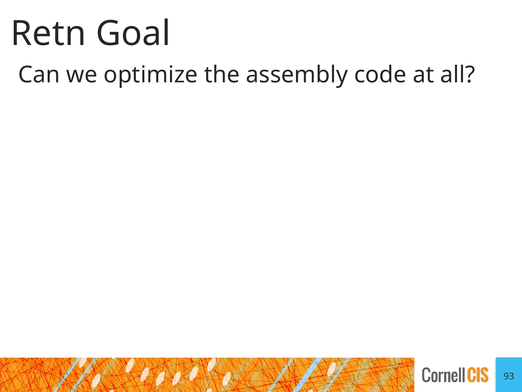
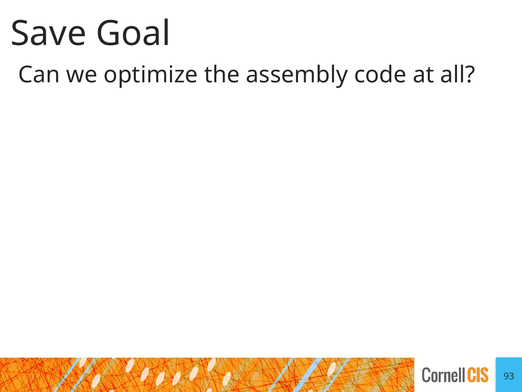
Retn: Retn -> Save
